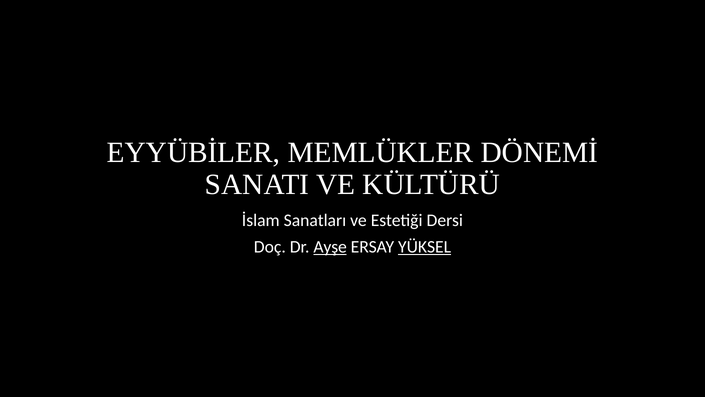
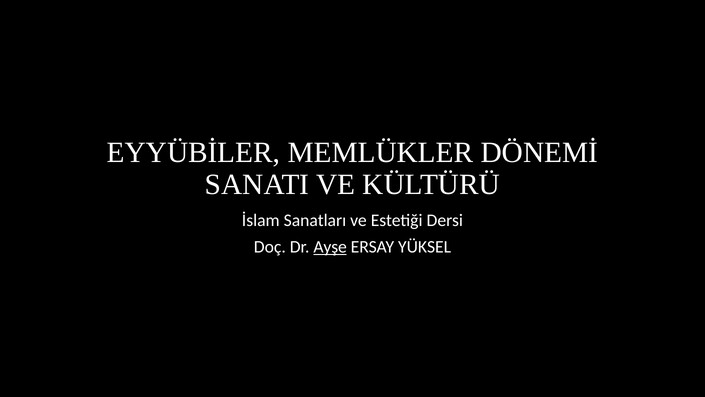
YÜKSEL underline: present -> none
